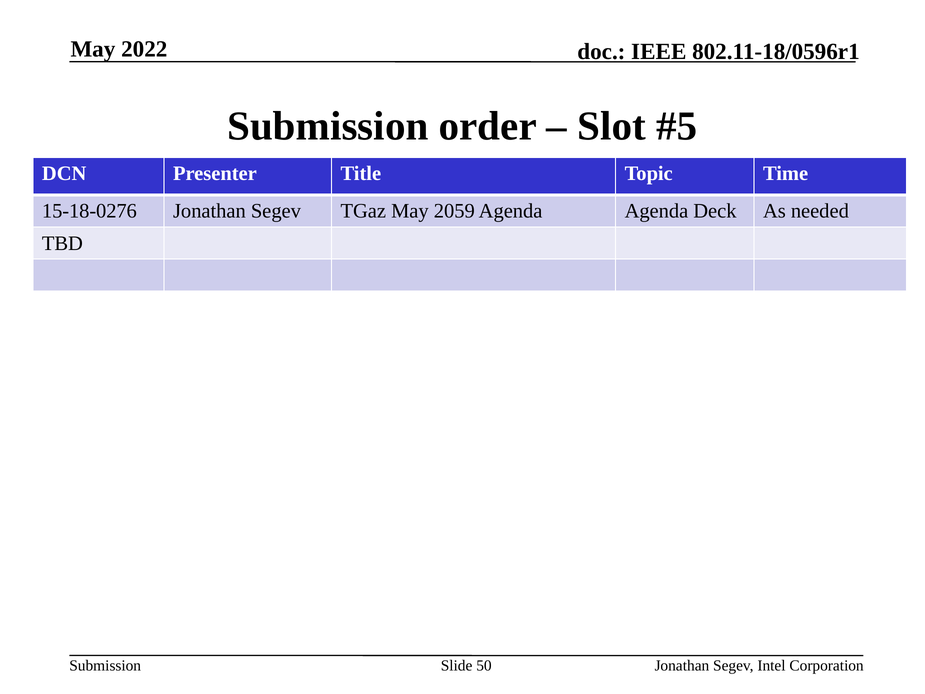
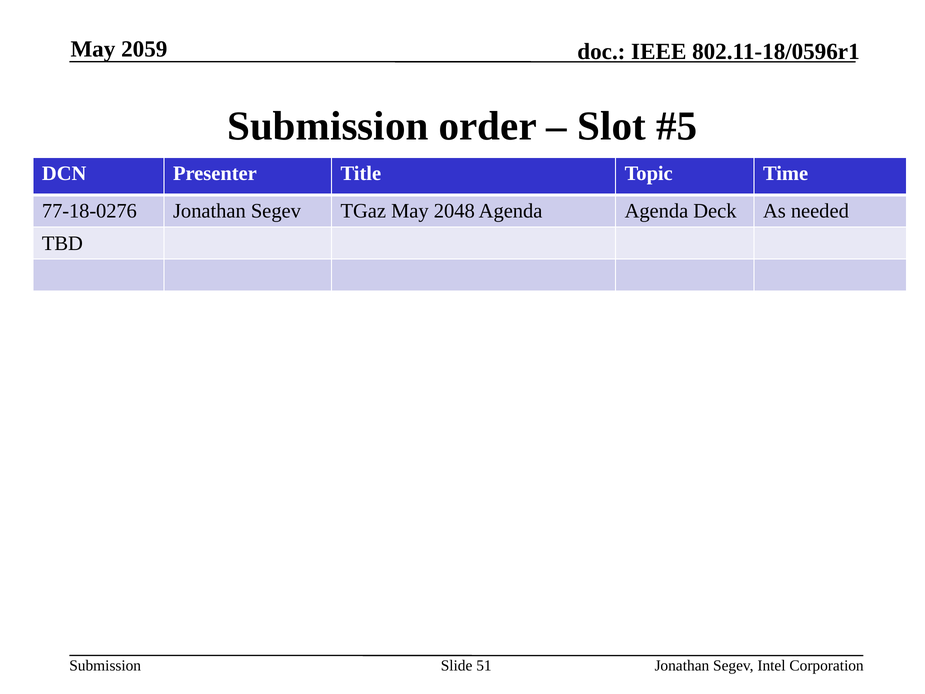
2022: 2022 -> 2059
15-18-0276: 15-18-0276 -> 77-18-0276
2059: 2059 -> 2048
50: 50 -> 51
